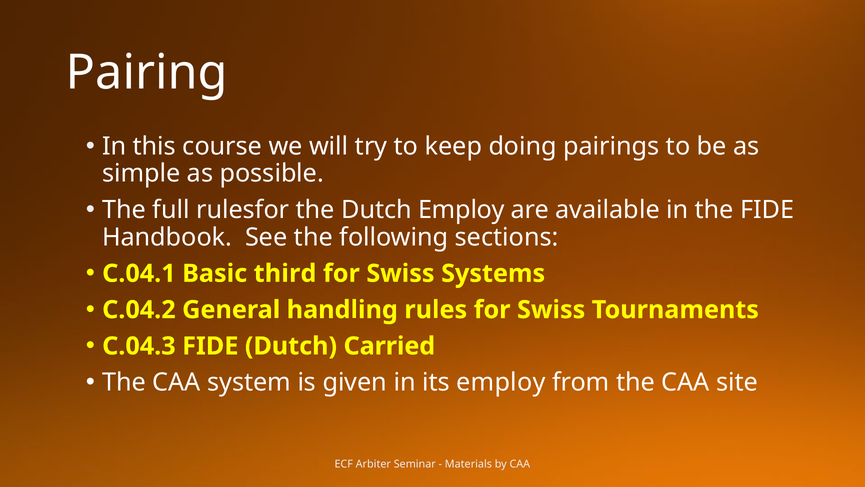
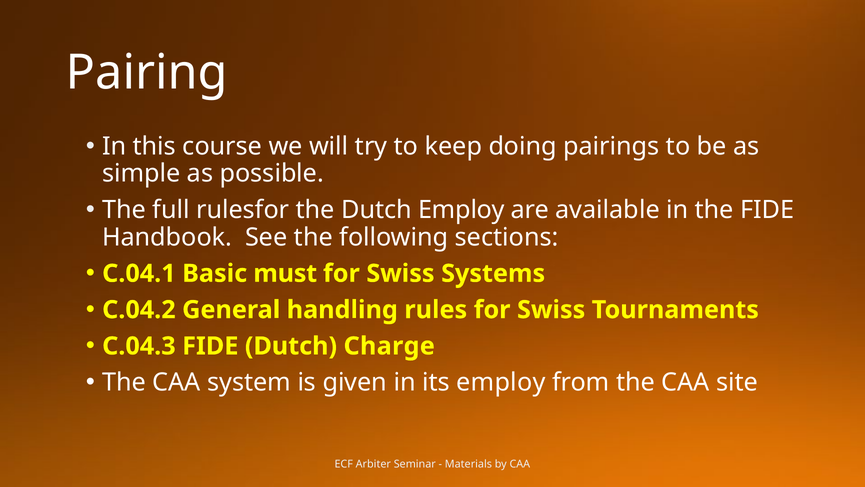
third: third -> must
Carried: Carried -> Charge
